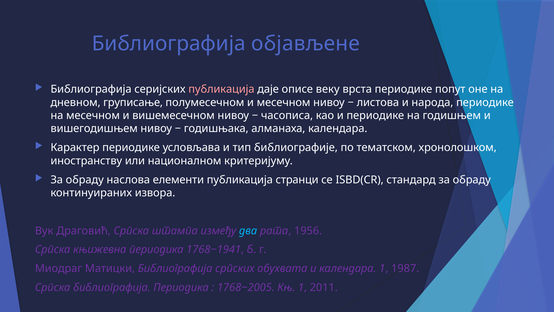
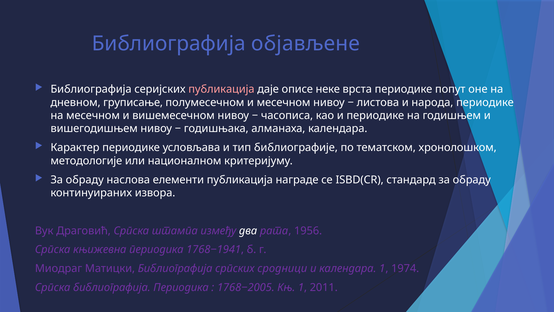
веку: веку -> неке
иностранству: иностранству -> методологије
странци: странци -> награде
два colour: light blue -> white
обухвата: обухвата -> сродници
1987: 1987 -> 1974
